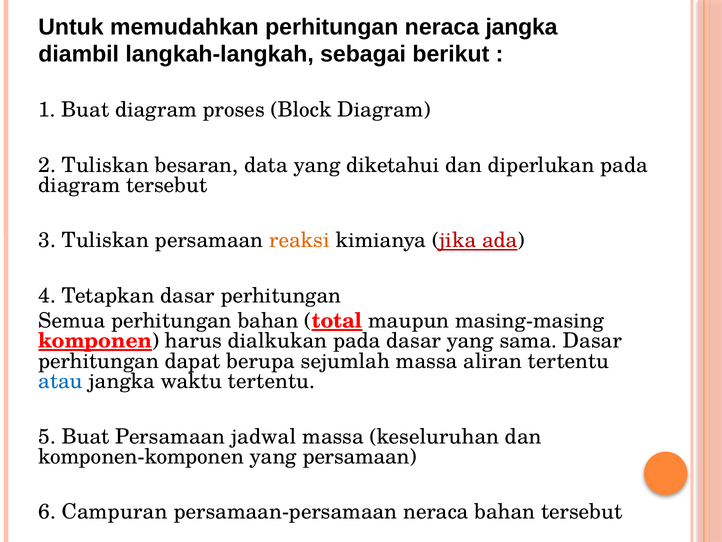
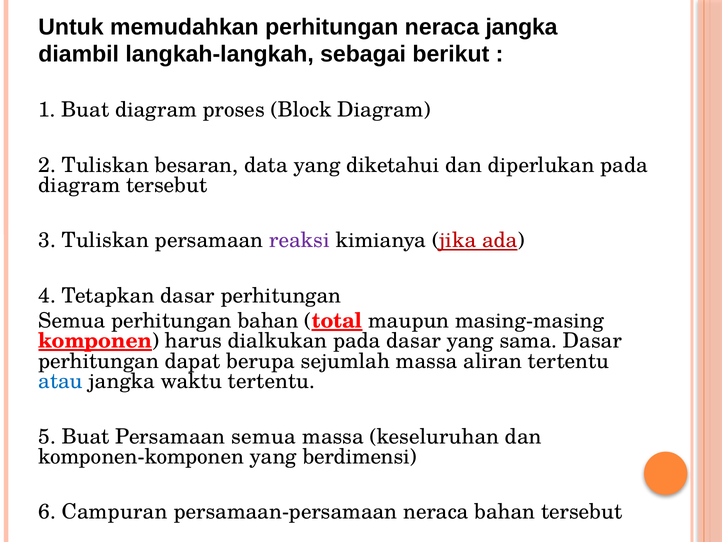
reaksi colour: orange -> purple
Persamaan jadwal: jadwal -> semua
yang persamaan: persamaan -> berdimensi
